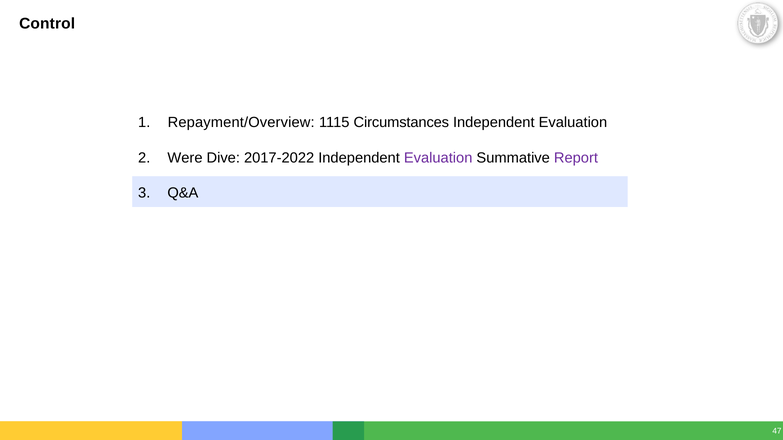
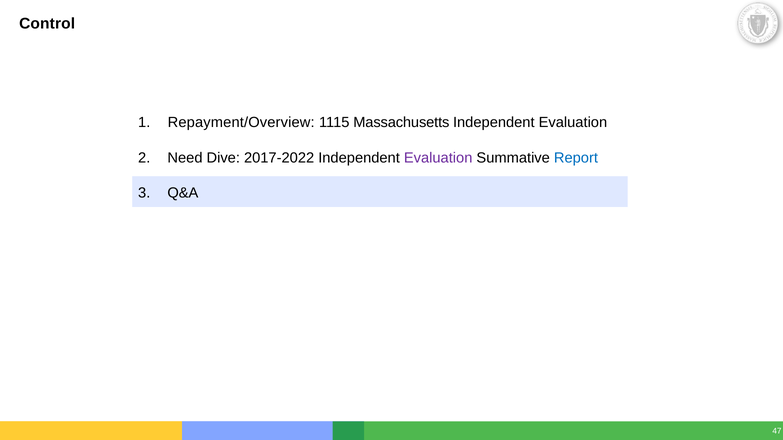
Circumstances: Circumstances -> Massachusetts
Were: Were -> Need
Report colour: purple -> blue
